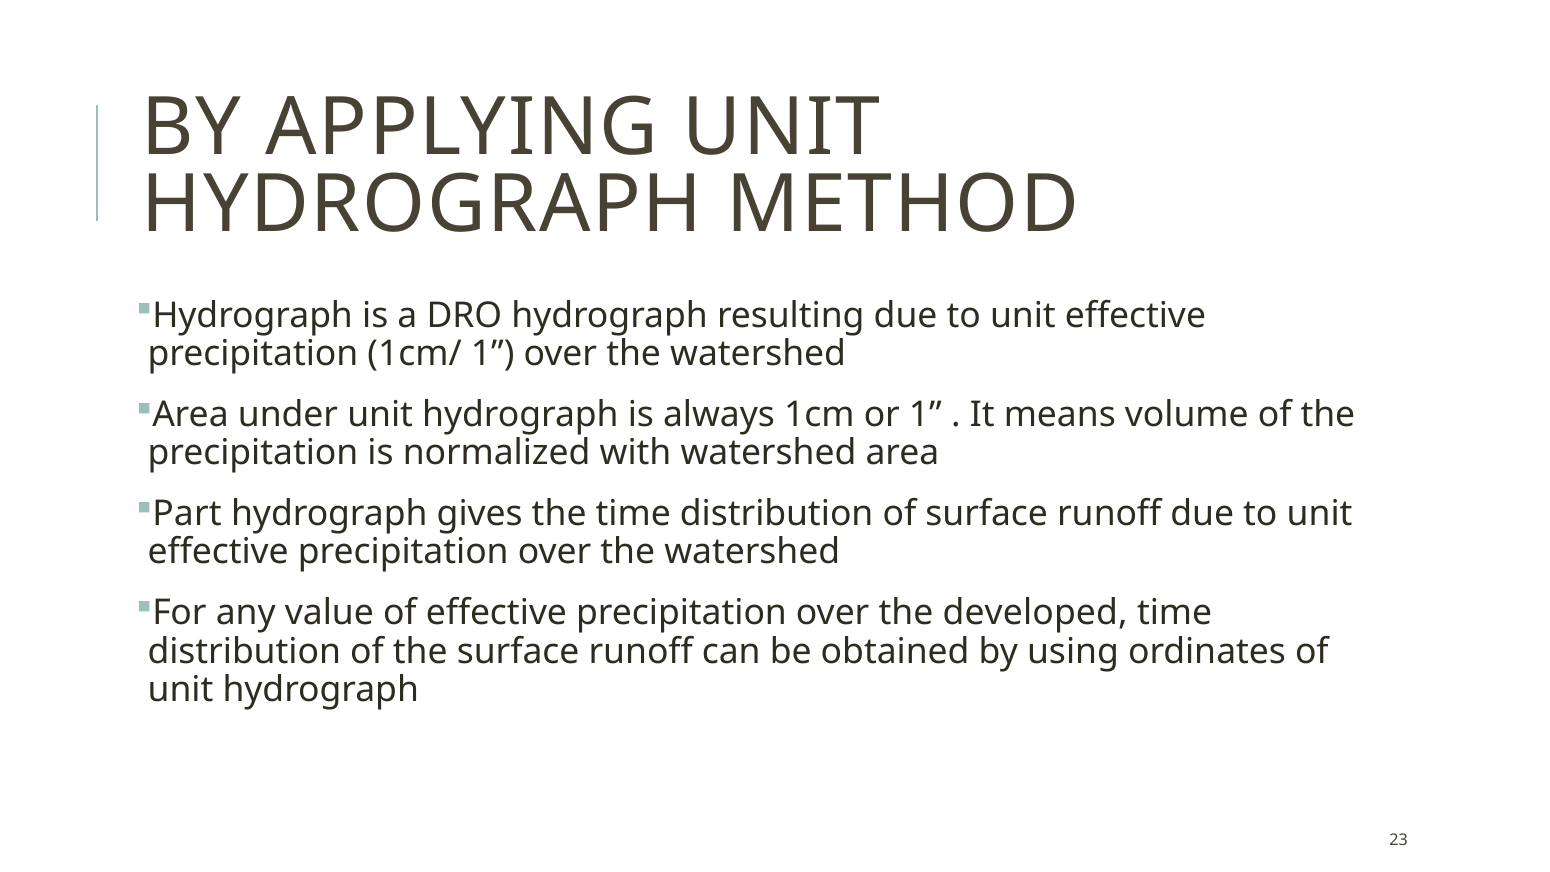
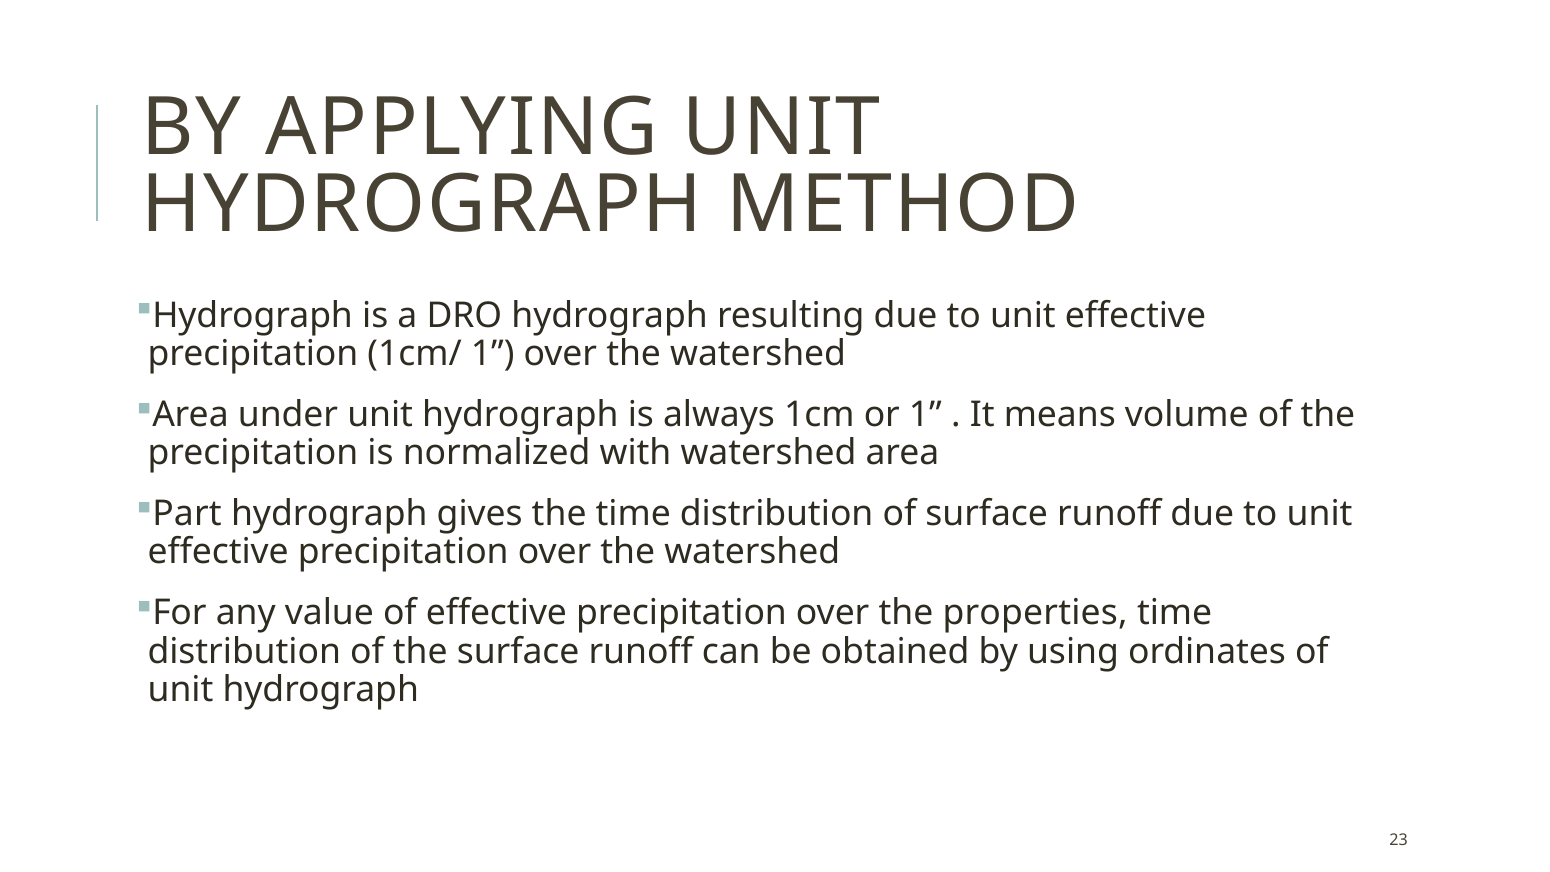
developed: developed -> properties
